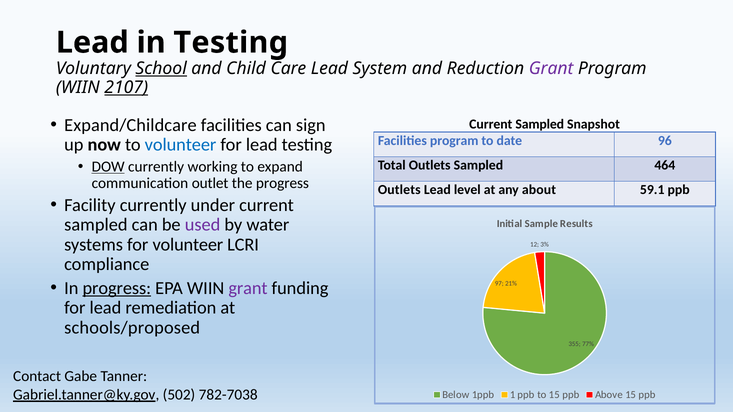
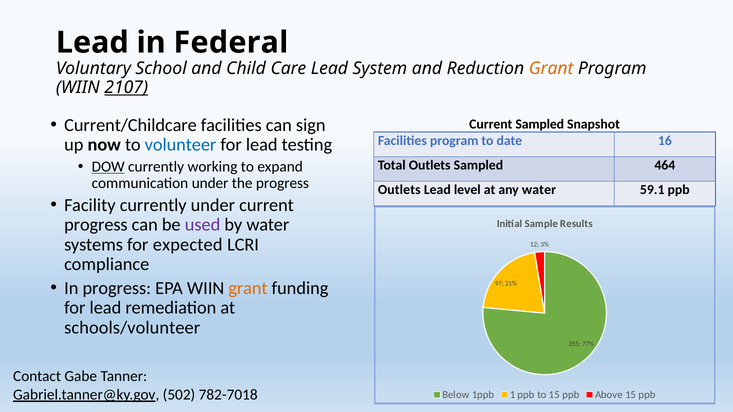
in Testing: Testing -> Federal
School underline: present -> none
Grant at (551, 69) colour: purple -> orange
Expand/Childcare: Expand/Childcare -> Current/Childcare
96: 96 -> 16
communication outlet: outlet -> under
any about: about -> water
sampled at (96, 225): sampled -> progress
for volunteer: volunteer -> expected
progress at (117, 288) underline: present -> none
grant at (248, 288) colour: purple -> orange
schools/proposed: schools/proposed -> schools/volunteer
782-7038: 782-7038 -> 782-7018
